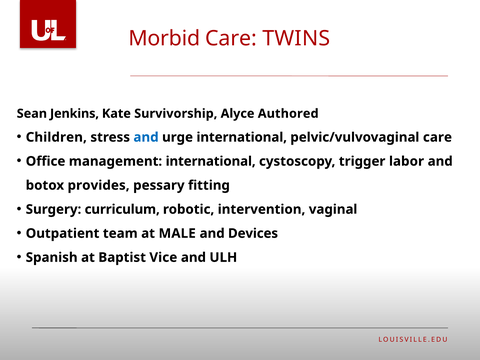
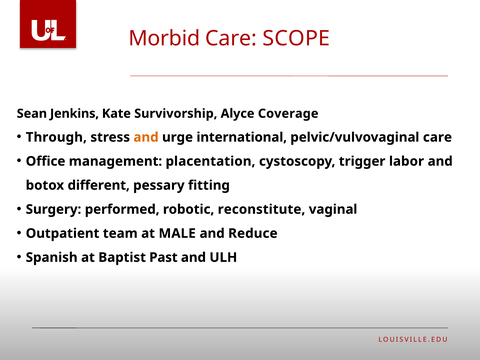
TWINS: TWINS -> SCOPE
Authored: Authored -> Coverage
Children: Children -> Through
and at (146, 137) colour: blue -> orange
management international: international -> placentation
provides: provides -> different
curriculum: curriculum -> performed
intervention: intervention -> reconstitute
Devices: Devices -> Reduce
Vice: Vice -> Past
